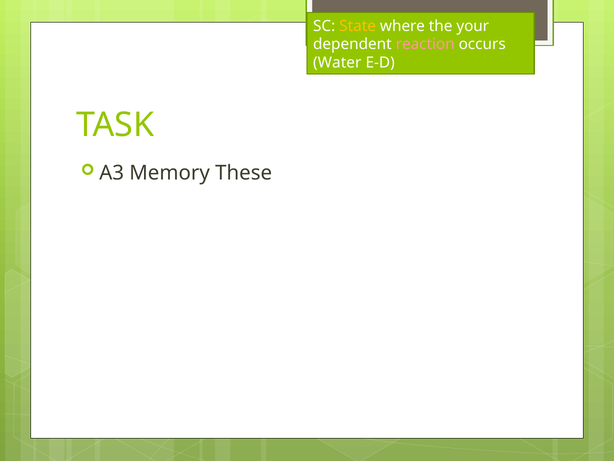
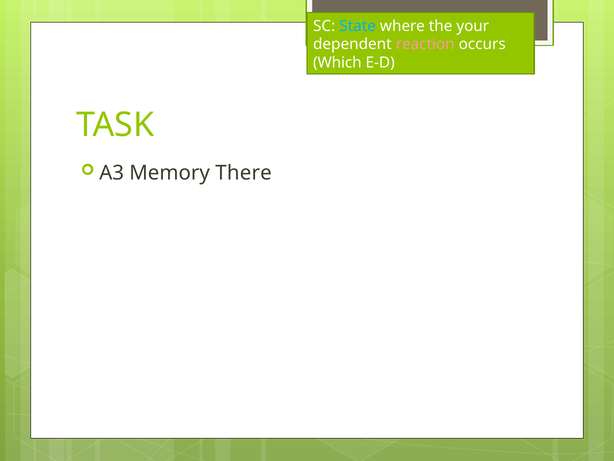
State colour: yellow -> light blue
Water: Water -> Which
These: These -> There
